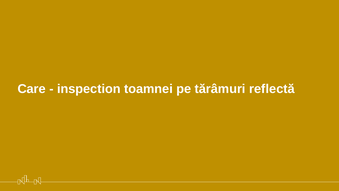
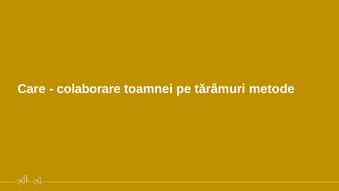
inspection: inspection -> colaborare
reflectă: reflectă -> metode
